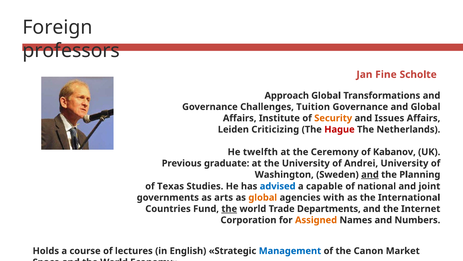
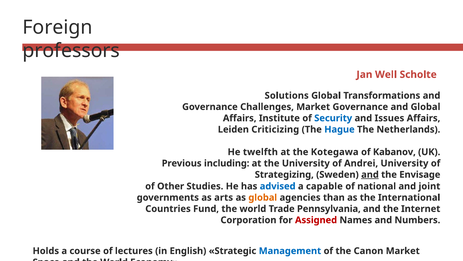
Fine: Fine -> Well
Approach: Approach -> Solutions
Challenges Tuition: Tuition -> Market
Security colour: orange -> blue
Hague colour: red -> blue
Ceremony: Ceremony -> Kotegawa
graduate: graduate -> including
Washington: Washington -> Strategizing
Planning: Planning -> Envisage
Texas: Texas -> Other
with: with -> than
the at (229, 208) underline: present -> none
Departments: Departments -> Pennsylvania
Assigned colour: orange -> red
